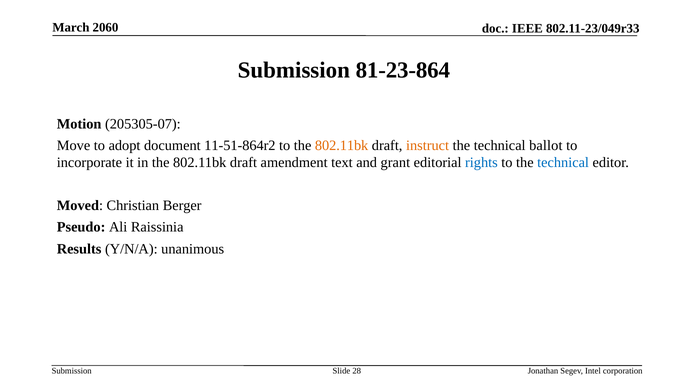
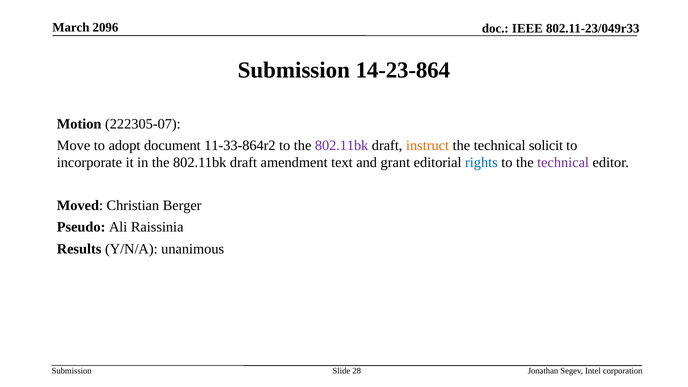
2060: 2060 -> 2096
81-23-864: 81-23-864 -> 14-23-864
205305-07: 205305-07 -> 222305-07
11-51-864r2: 11-51-864r2 -> 11-33-864r2
802.11bk at (342, 146) colour: orange -> purple
ballot: ballot -> solicit
technical at (563, 163) colour: blue -> purple
